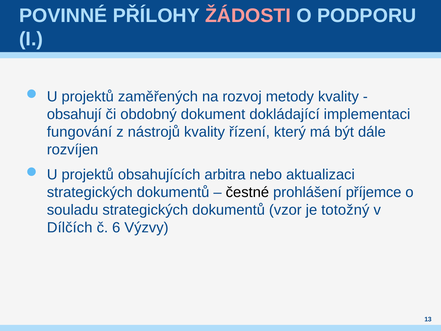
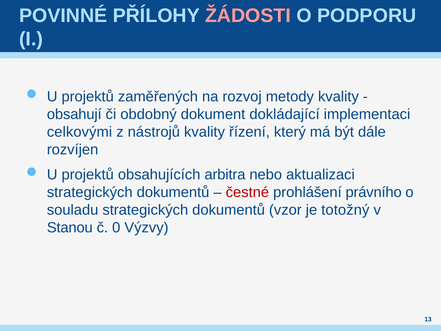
fungování: fungování -> celkovými
čestné colour: black -> red
příjemce: příjemce -> právního
Dílčích: Dílčích -> Stanou
6: 6 -> 0
